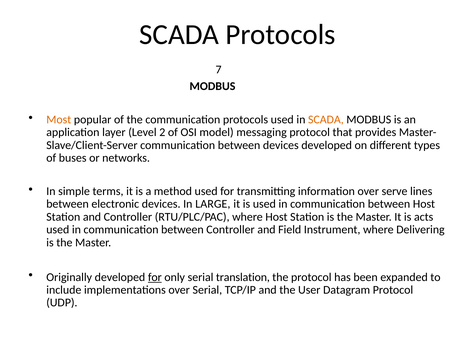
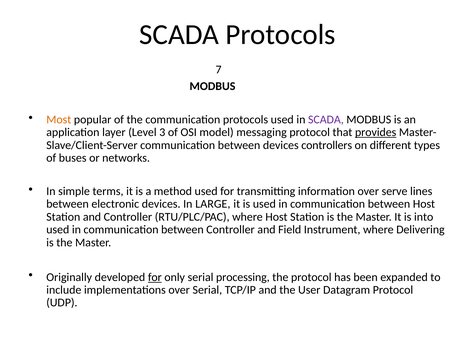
SCADA at (326, 120) colour: orange -> purple
2: 2 -> 3
provides underline: none -> present
devices developed: developed -> controllers
acts: acts -> into
translation: translation -> processing
